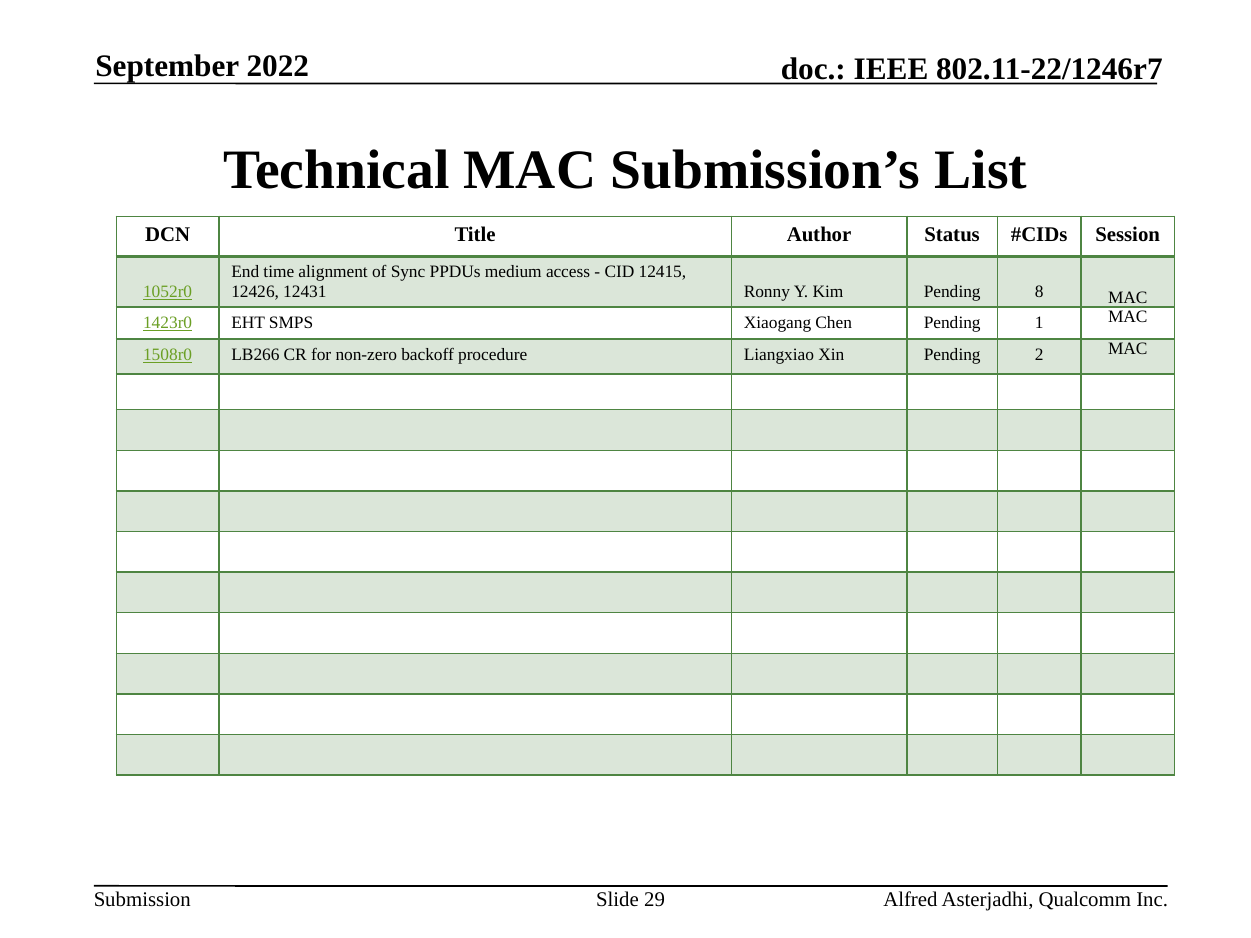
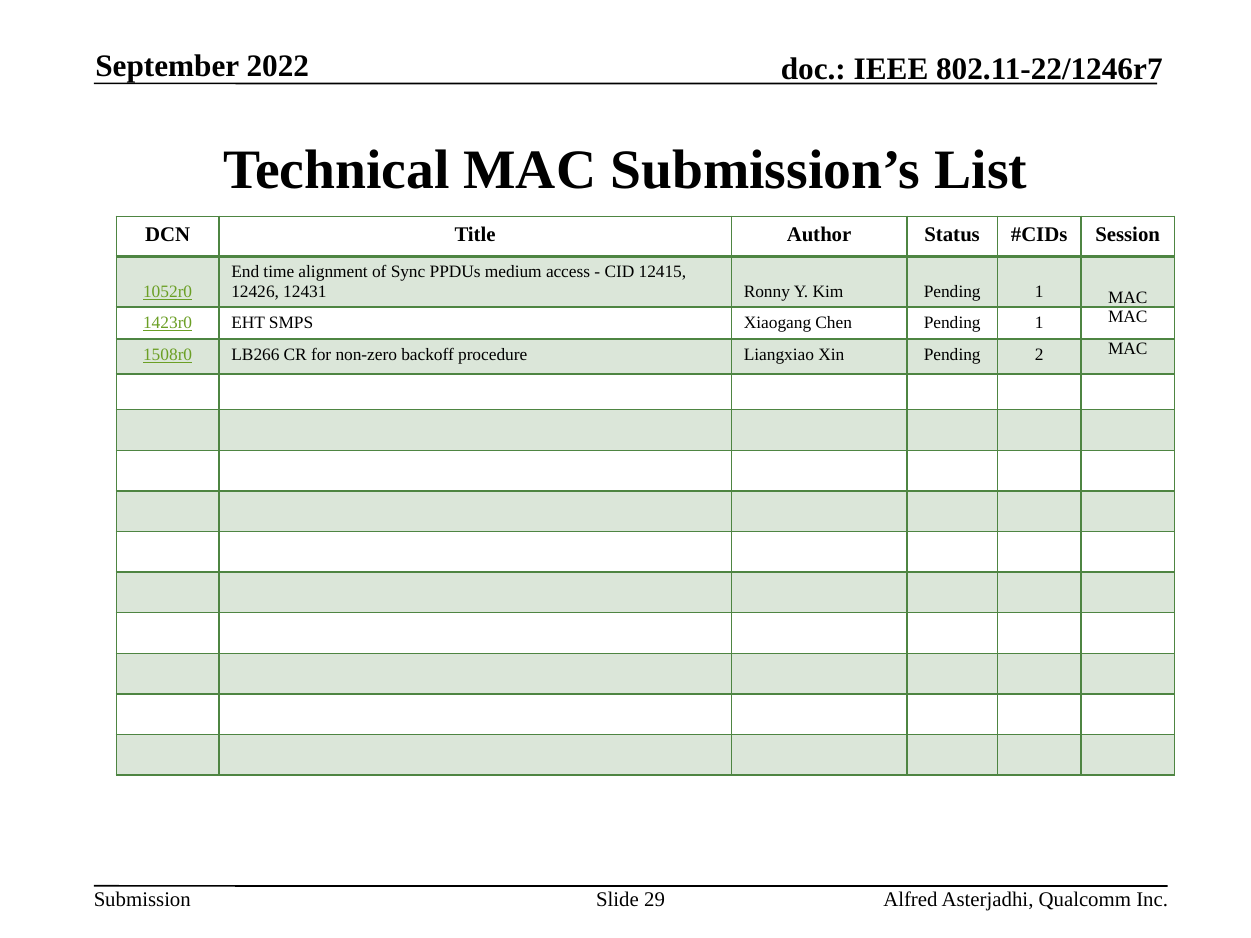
Kim Pending 8: 8 -> 1
